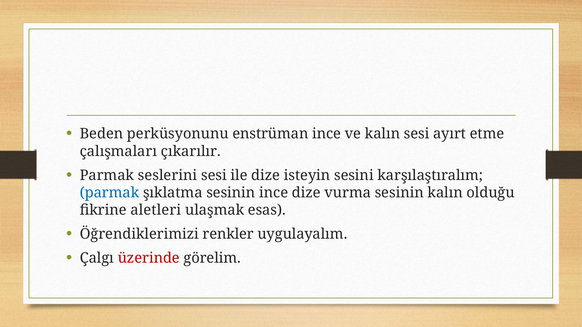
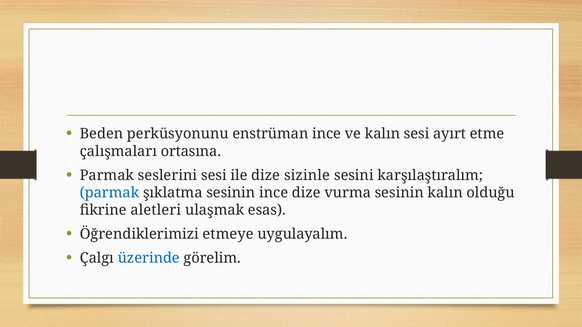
çıkarılır: çıkarılır -> ortasına
isteyin: isteyin -> sizinle
renkler: renkler -> etmeye
üzerinde colour: red -> blue
